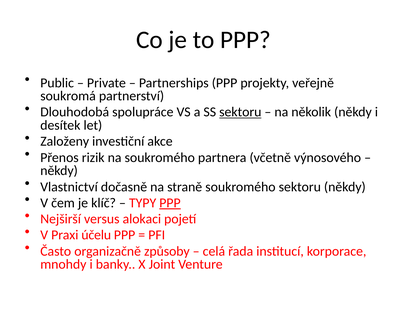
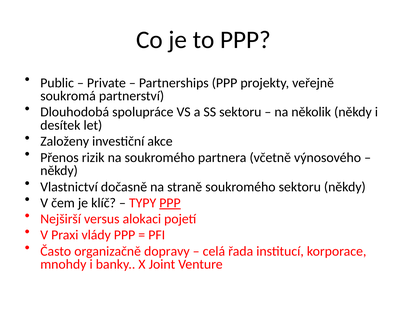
sektoru at (240, 112) underline: present -> none
účelu: účelu -> vlády
způsoby: způsoby -> dopravy
